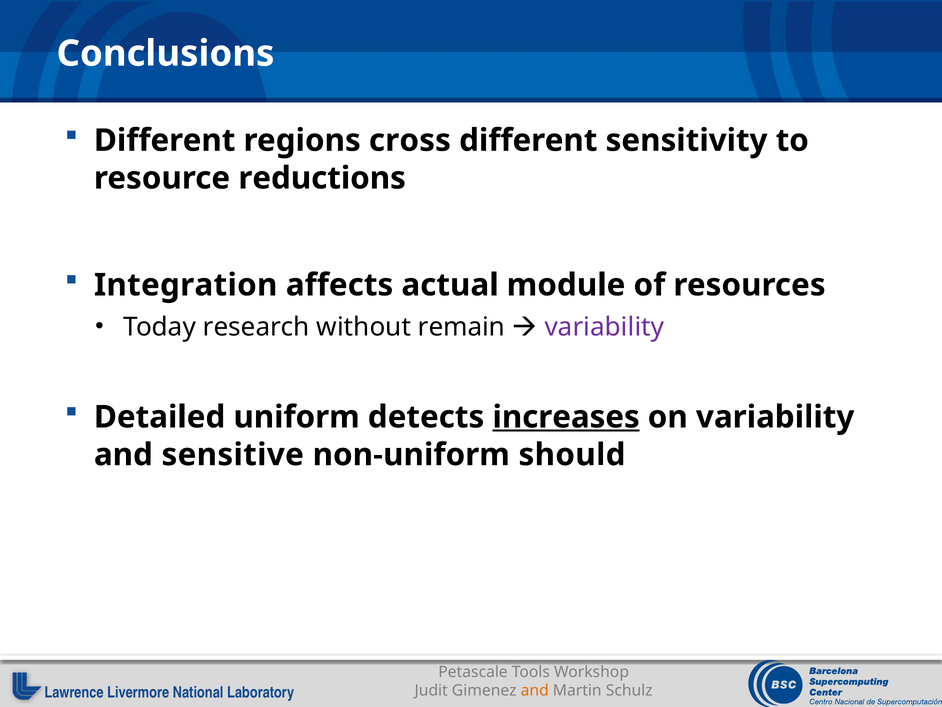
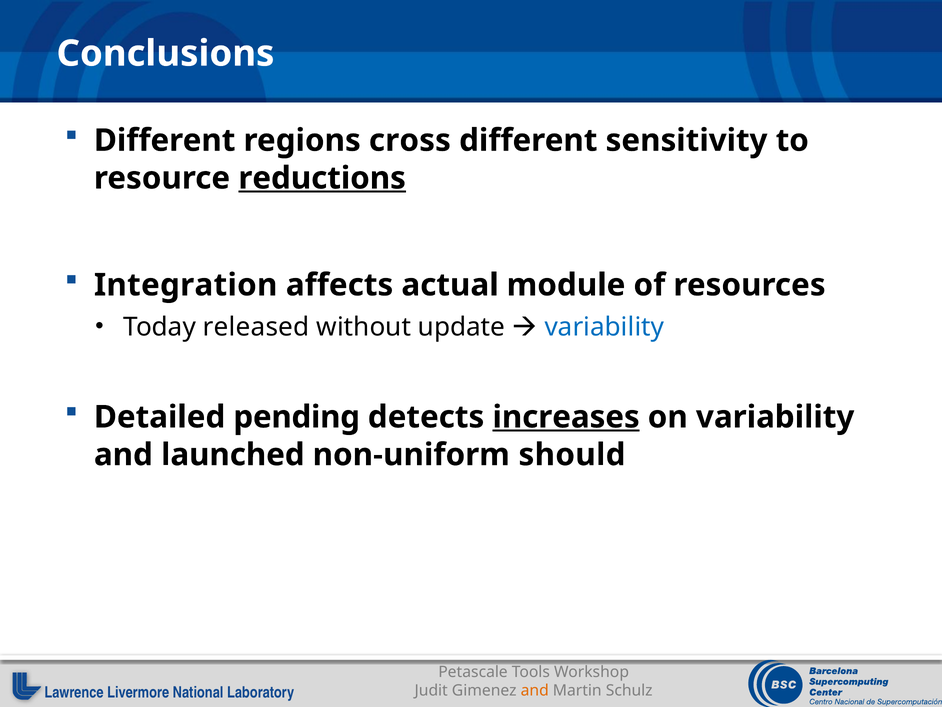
reductions underline: none -> present
research: research -> released
remain: remain -> update
variability at (604, 327) colour: purple -> blue
uniform: uniform -> pending
sensitive: sensitive -> launched
